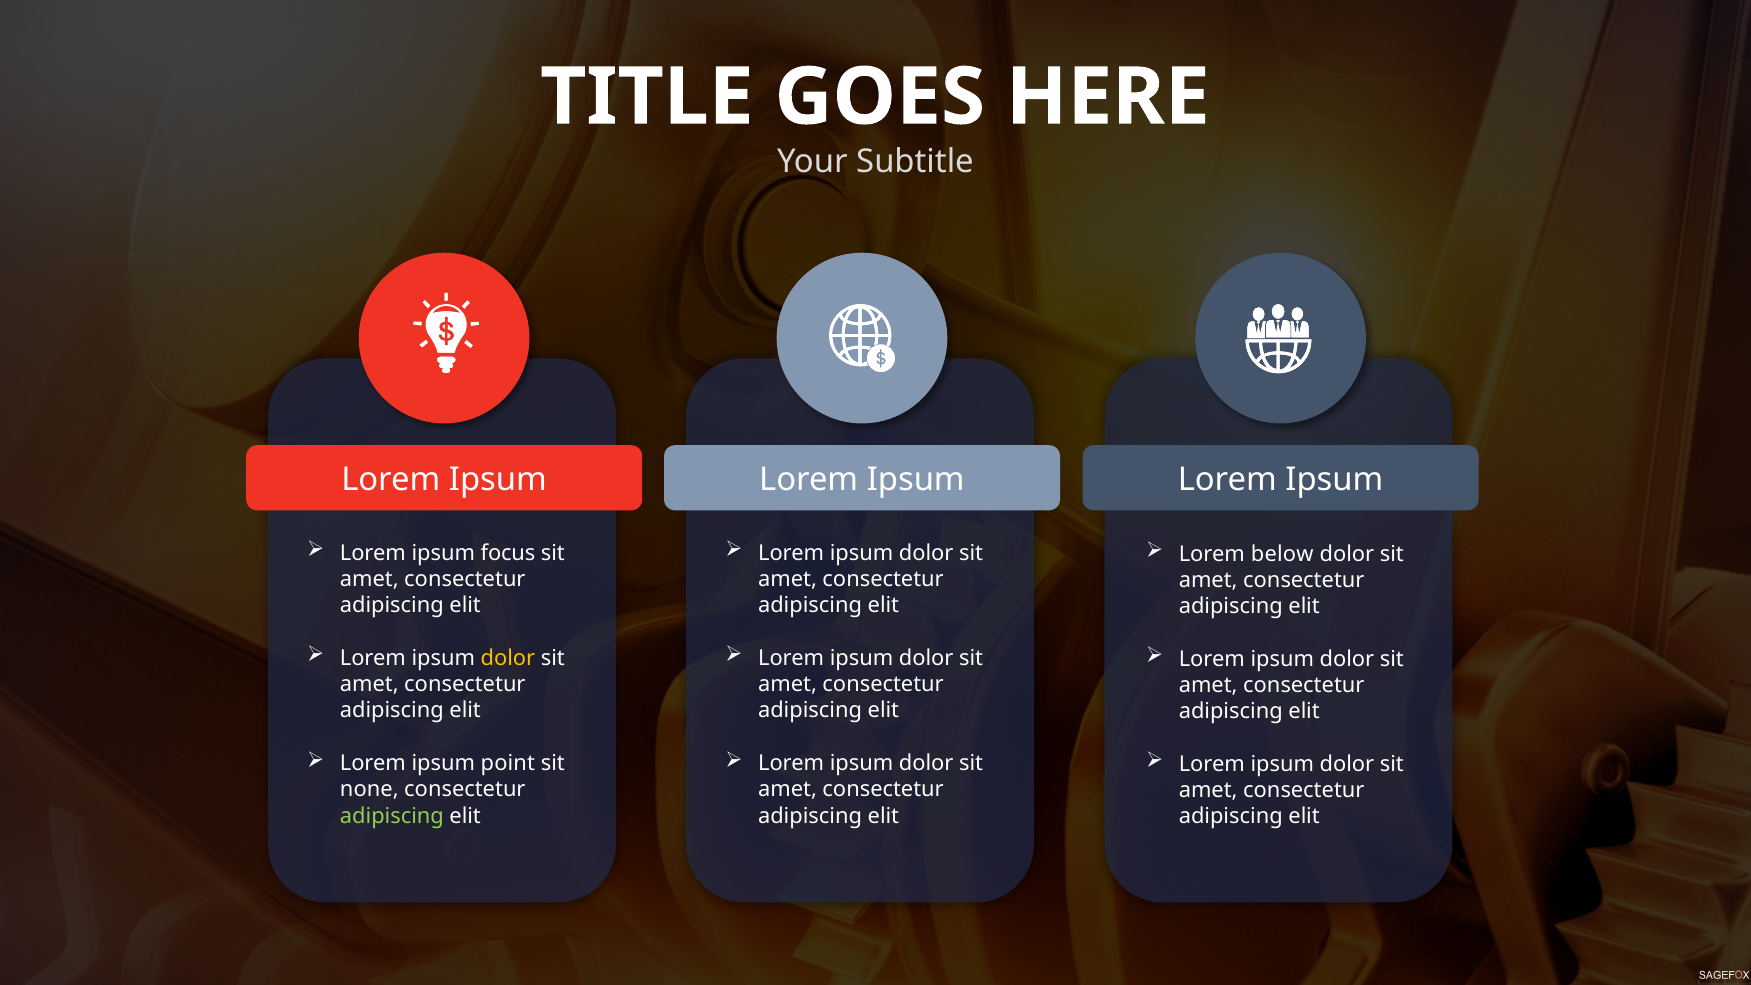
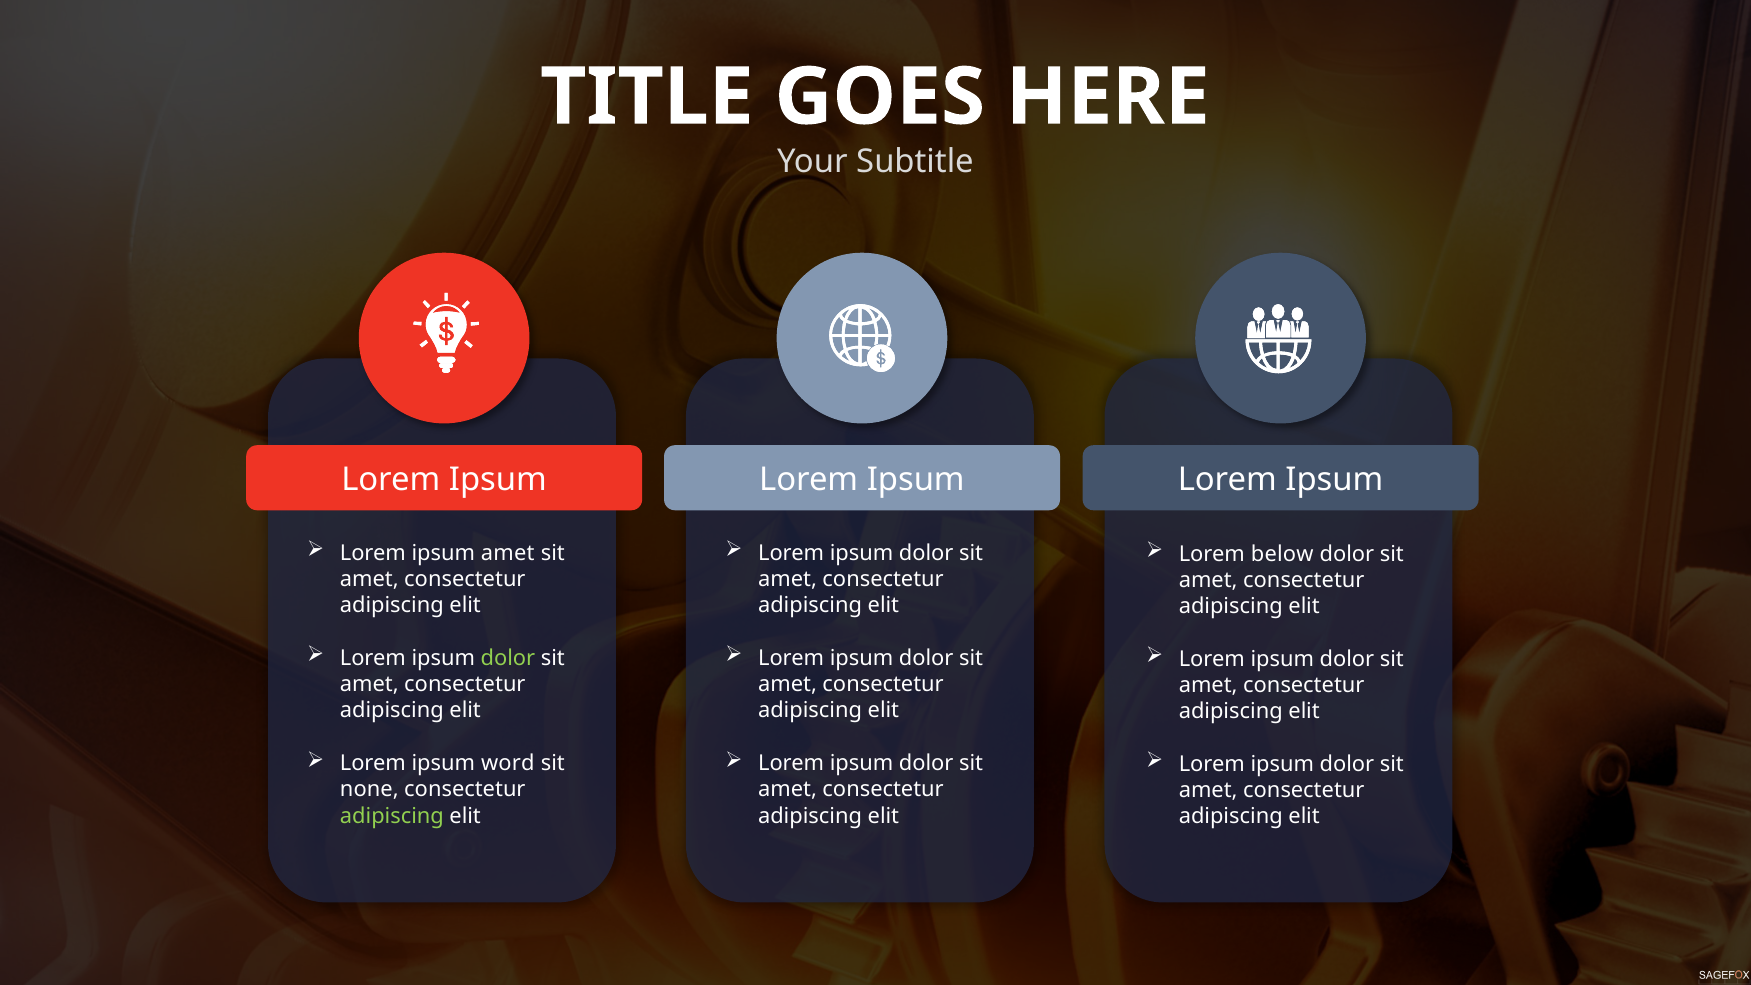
ipsum focus: focus -> amet
dolor at (508, 658) colour: yellow -> light green
point: point -> word
